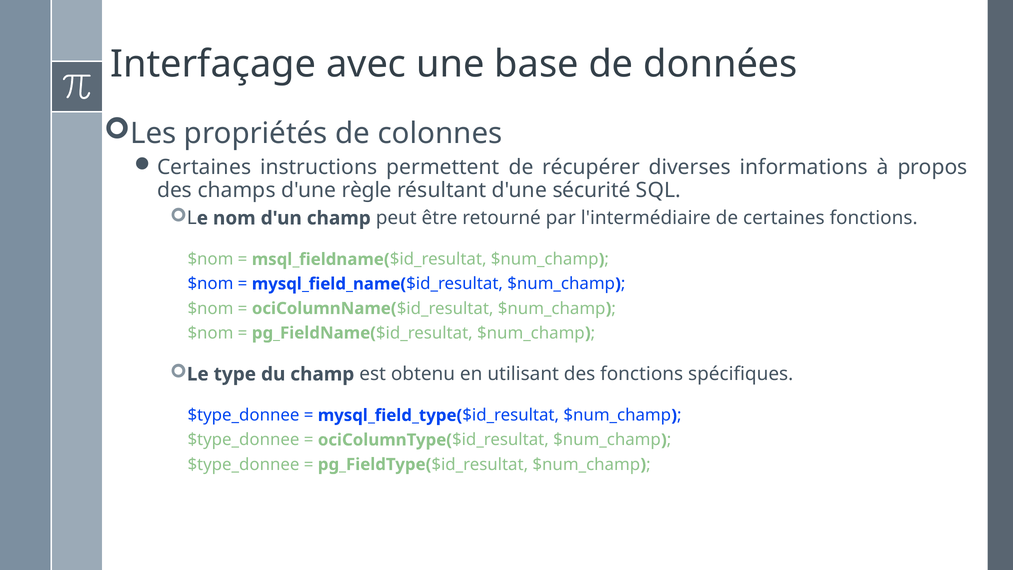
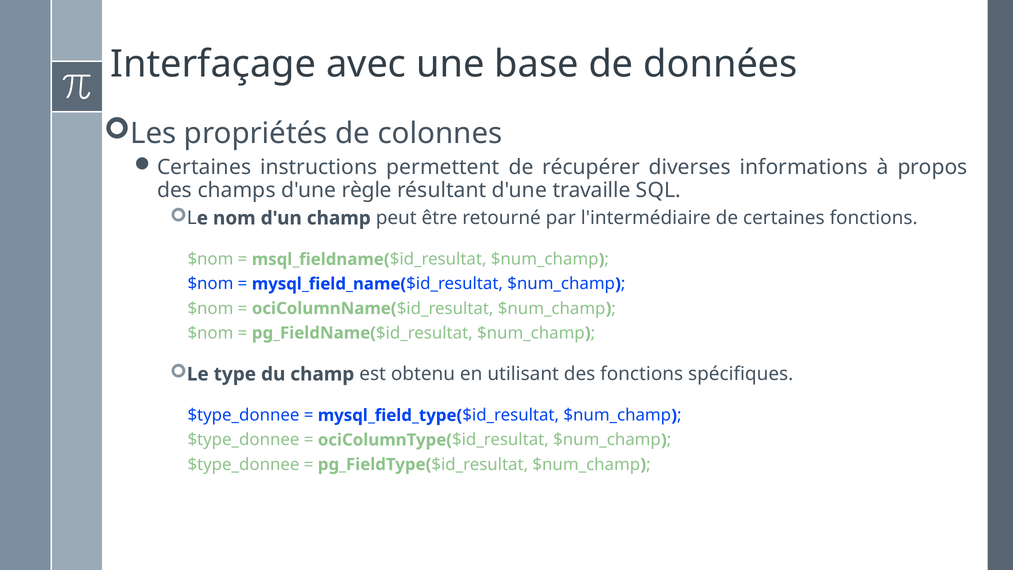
sécurité: sécurité -> travaille
